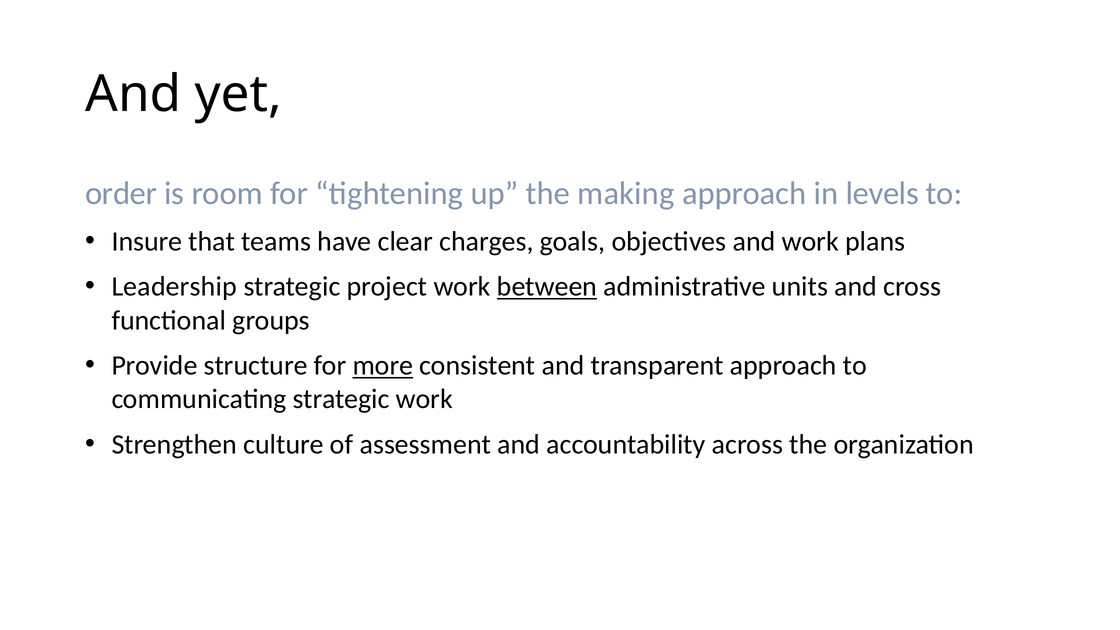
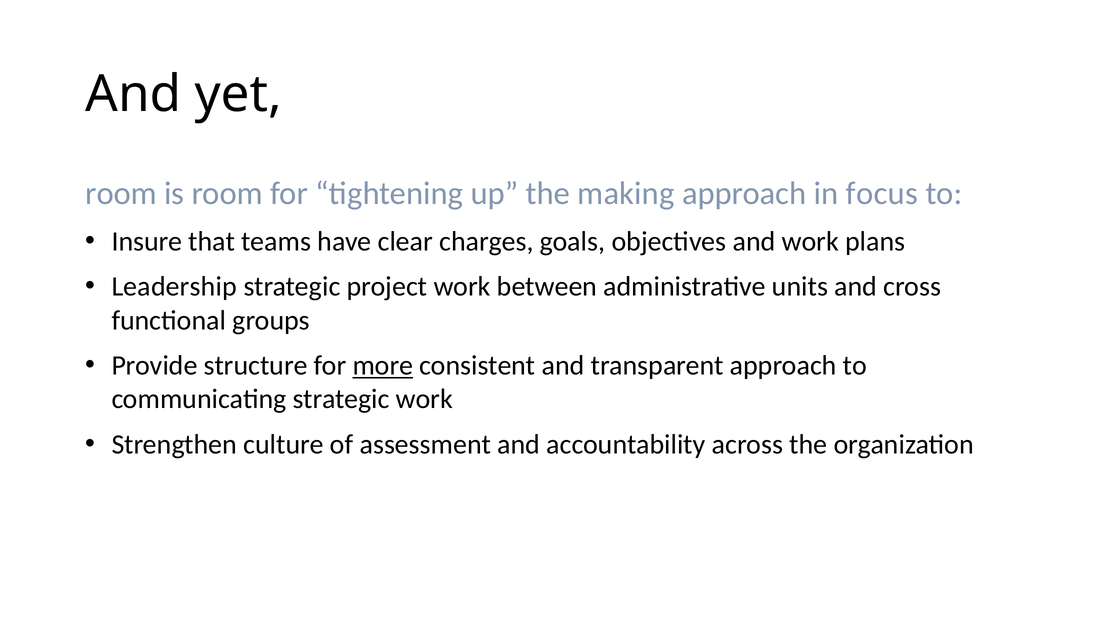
order at (121, 194): order -> room
levels: levels -> focus
between underline: present -> none
